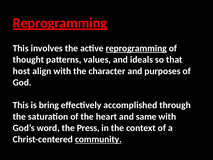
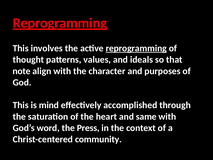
host: host -> note
bring: bring -> mind
community underline: present -> none
